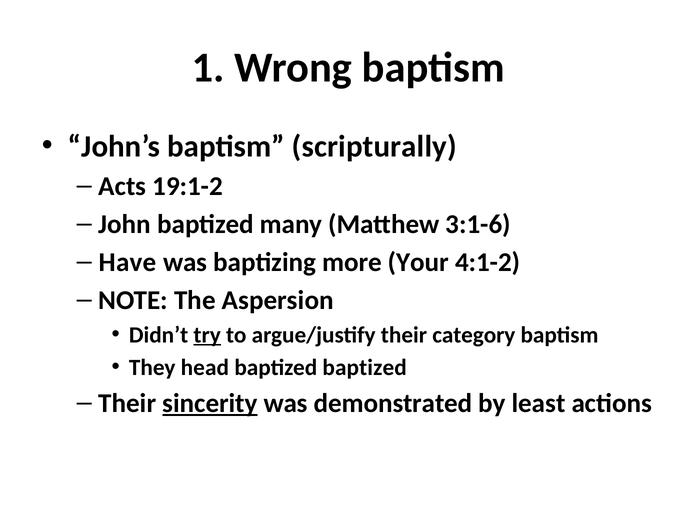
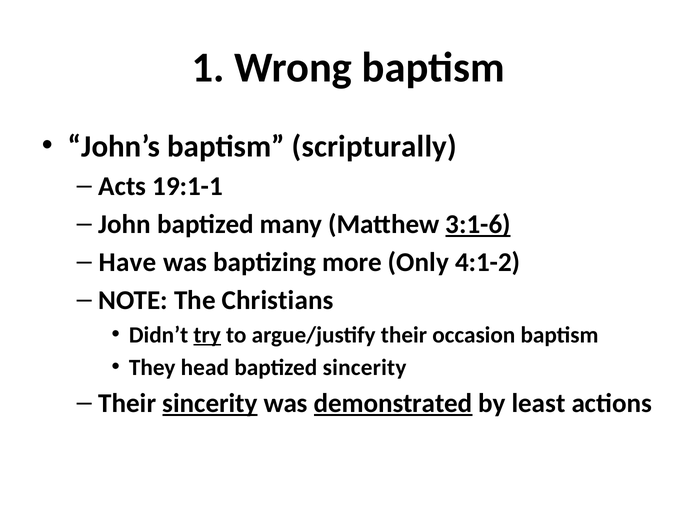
19:1-2: 19:1-2 -> 19:1-1
3:1-6 underline: none -> present
Your: Your -> Only
Aspersion: Aspersion -> Christians
category: category -> occasion
baptized baptized: baptized -> sincerity
demonstrated underline: none -> present
